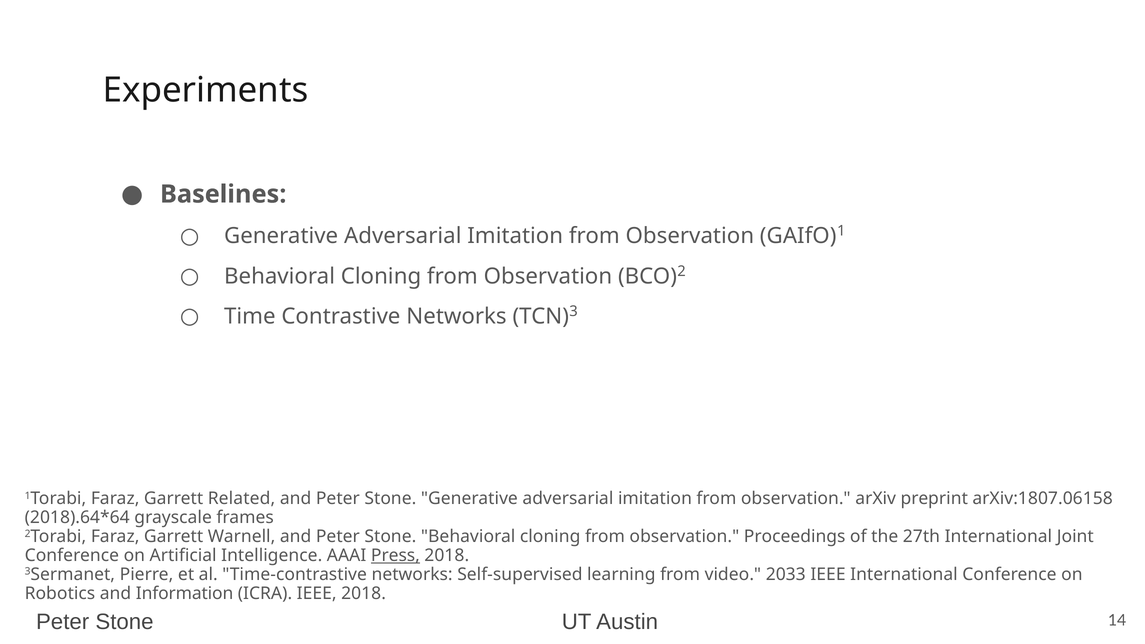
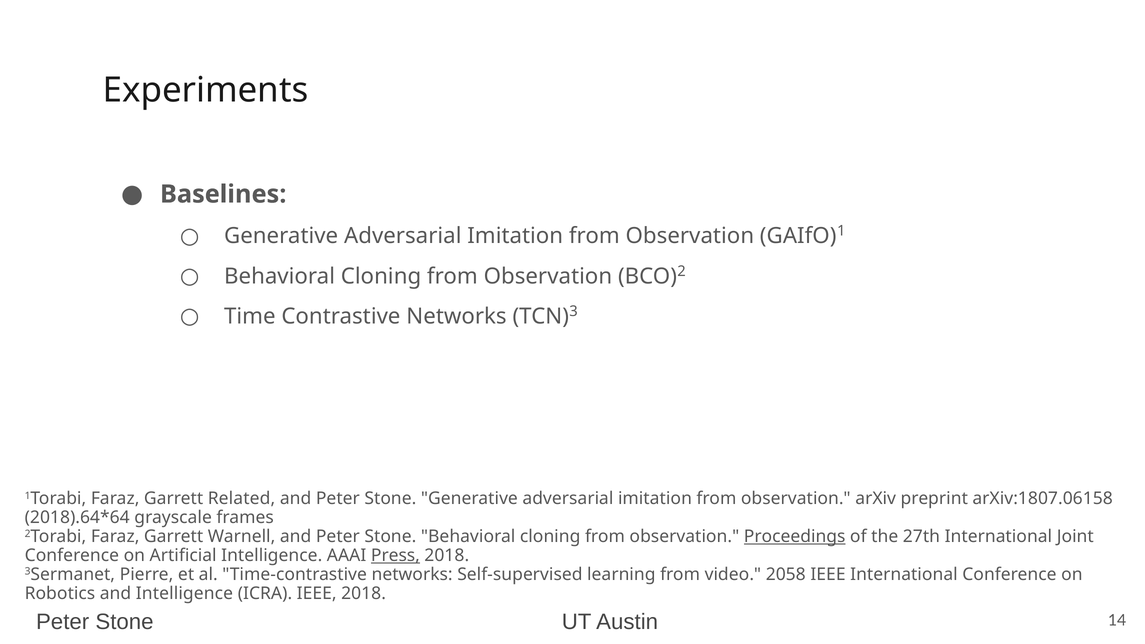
Proceedings underline: none -> present
2033: 2033 -> 2058
and Information: Information -> Intelligence
